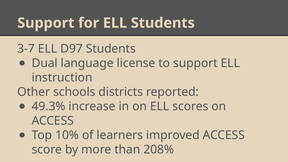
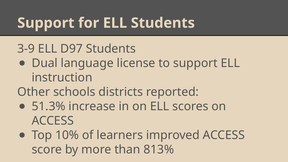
3-7: 3-7 -> 3-9
49.3%: 49.3% -> 51.3%
208%: 208% -> 813%
